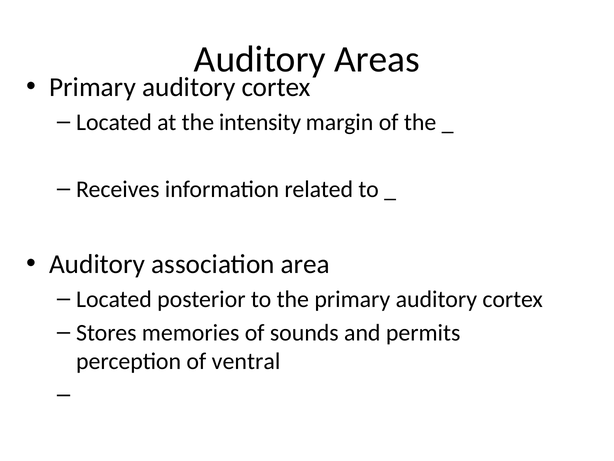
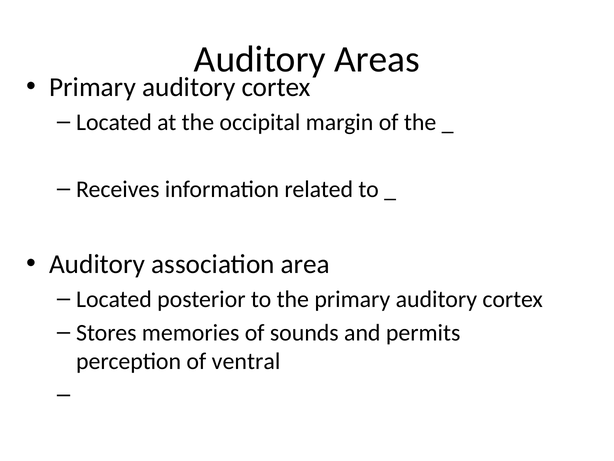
intensity: intensity -> occipital
